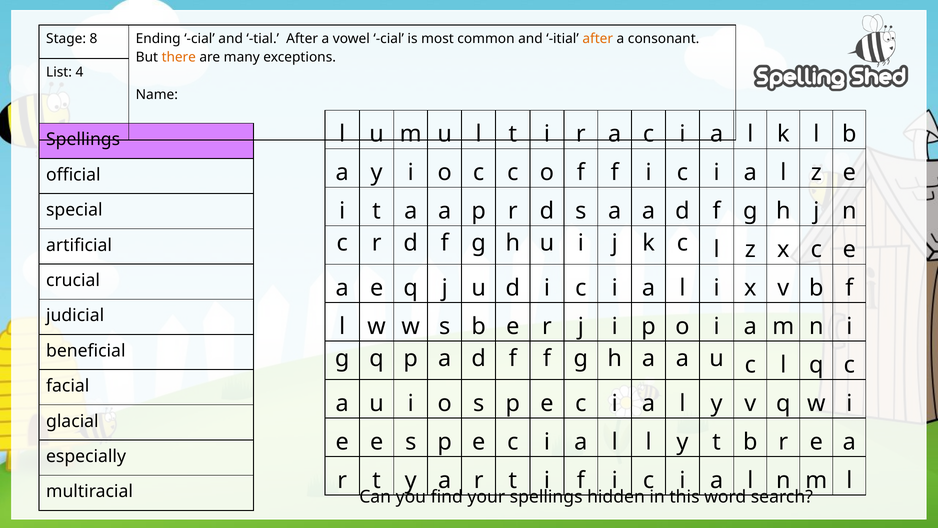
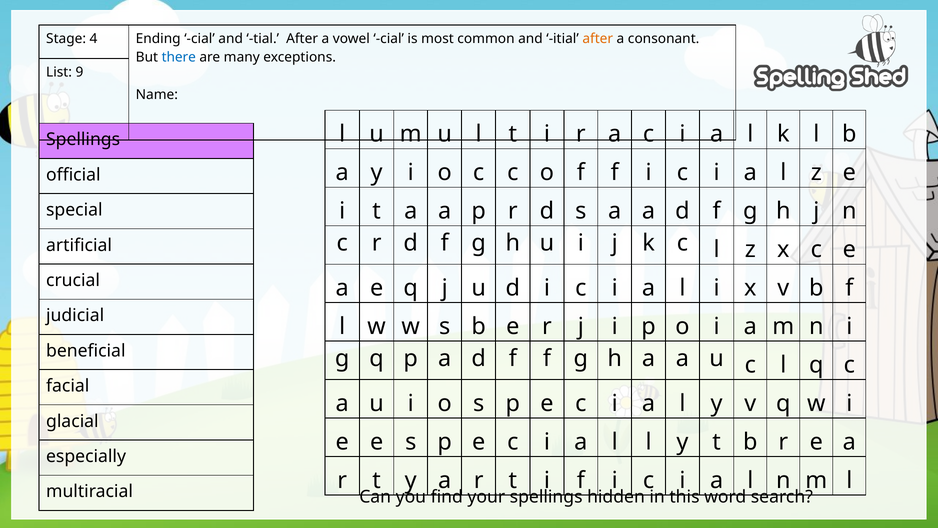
8: 8 -> 4
there colour: orange -> blue
4: 4 -> 9
